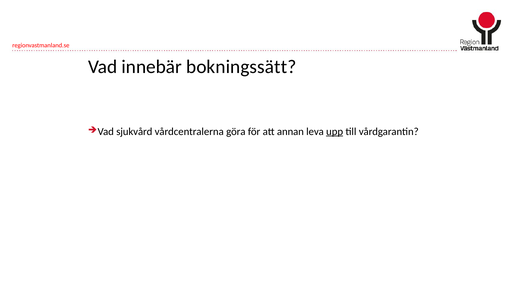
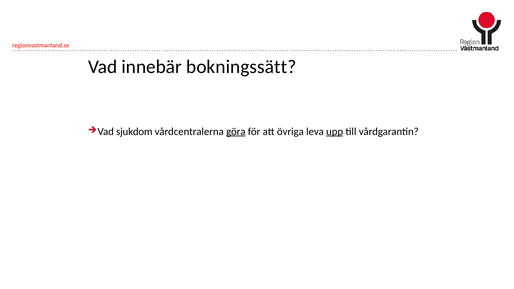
sjukvård: sjukvård -> sjukdom
göra underline: none -> present
annan: annan -> övriga
